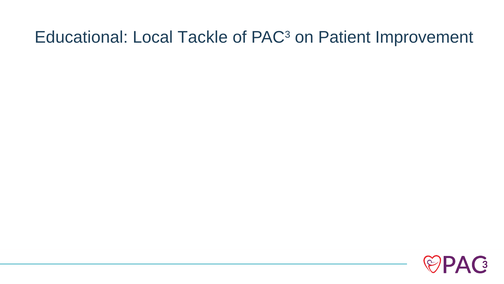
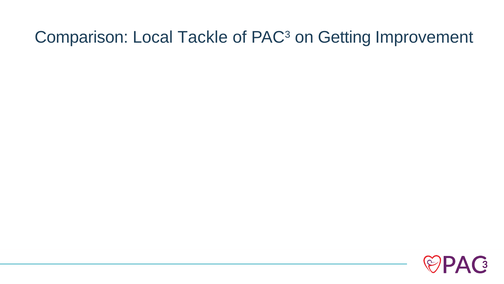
Educational: Educational -> Comparison
Patient: Patient -> Getting
